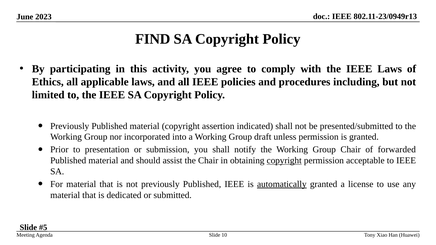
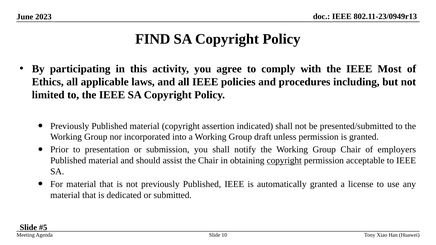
IEEE Laws: Laws -> Most
forwarded: forwarded -> employers
automatically underline: present -> none
